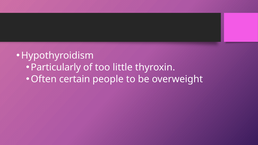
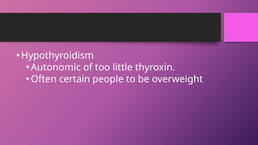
Particularly: Particularly -> Autonomic
